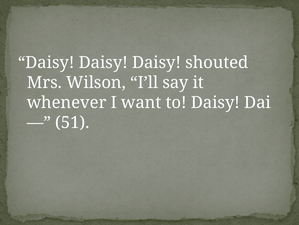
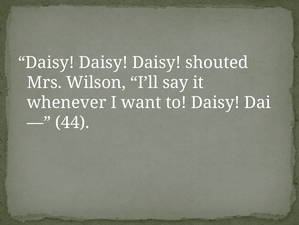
51: 51 -> 44
